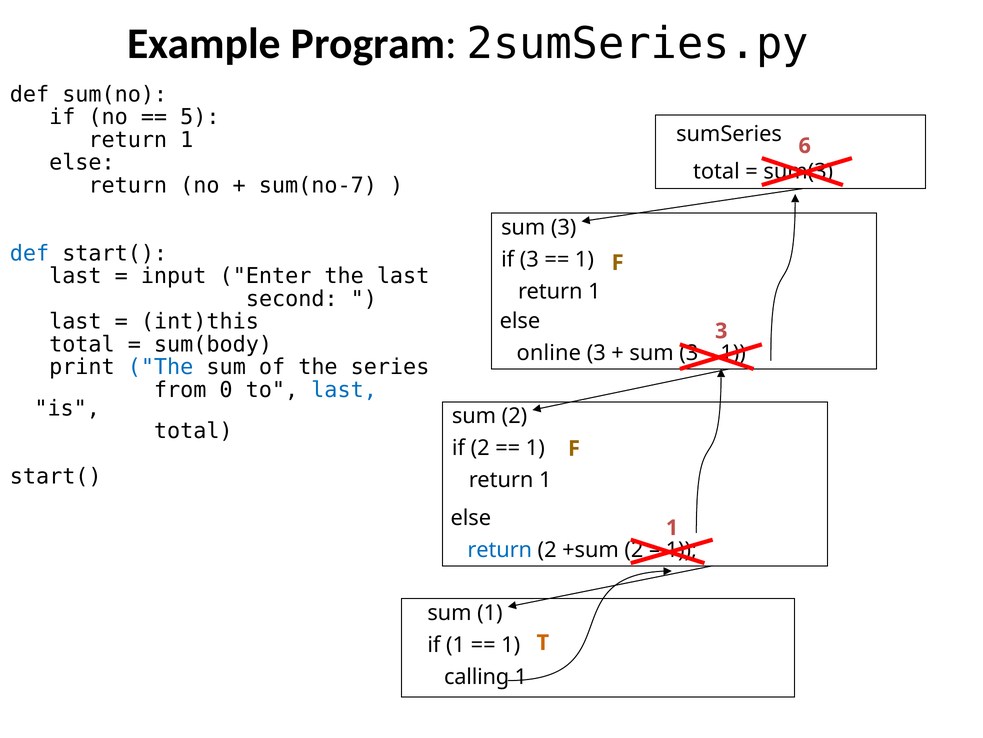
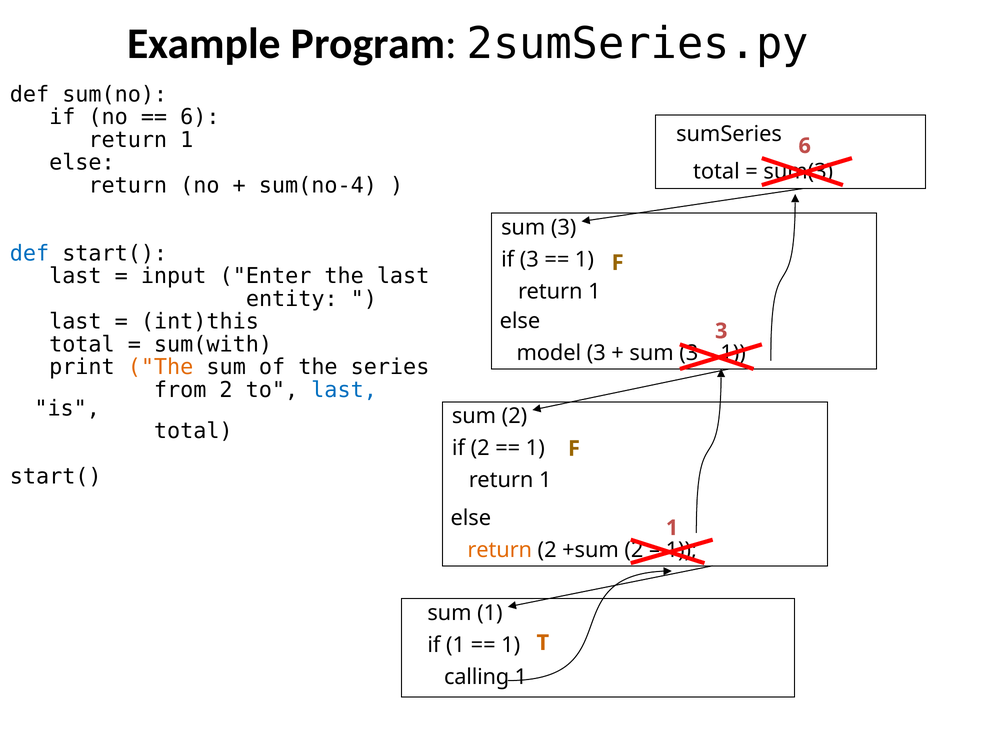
5 at (200, 117): 5 -> 6
sum(no-7: sum(no-7 -> sum(no-4
second: second -> entity
sum(body: sum(body -> sum(with
online: online -> model
The at (161, 367) colour: blue -> orange
from 0: 0 -> 2
return at (500, 549) colour: blue -> orange
